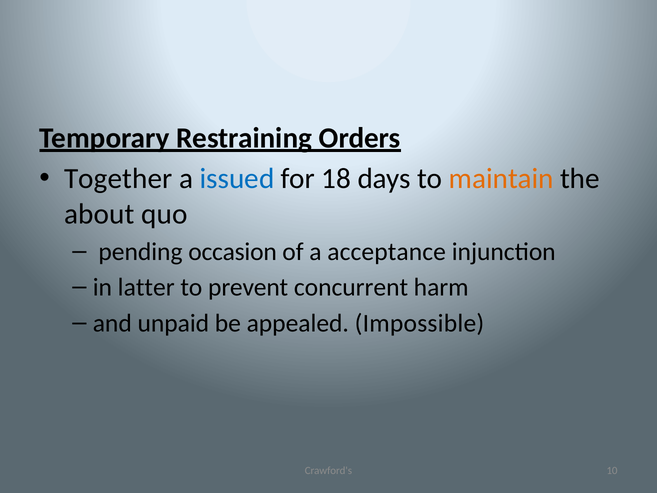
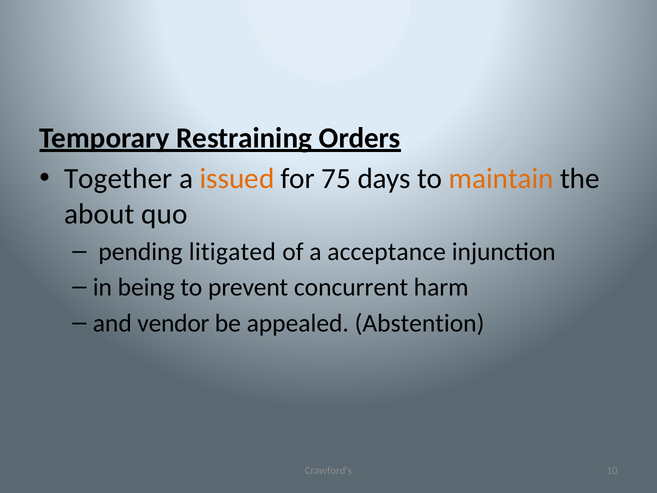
issued colour: blue -> orange
18: 18 -> 75
occasion: occasion -> litigated
latter: latter -> being
unpaid: unpaid -> vendor
Impossible: Impossible -> Abstention
